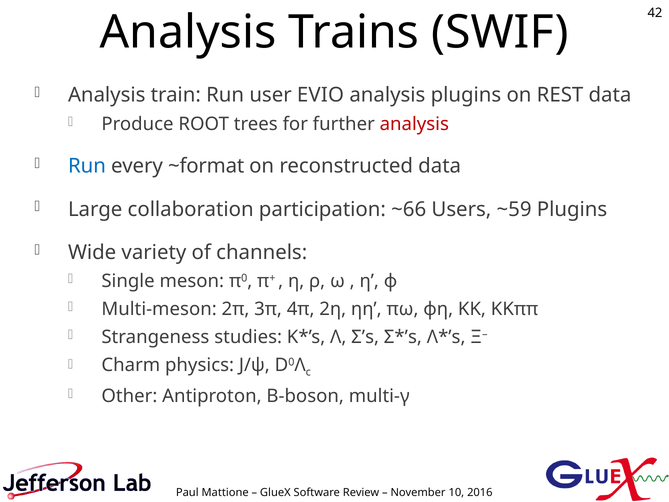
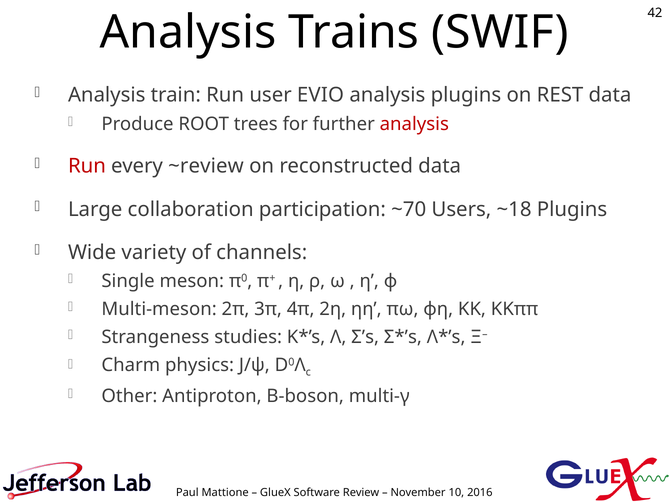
Run at (87, 166) colour: blue -> red
~format: ~format -> ~review
~66: ~66 -> ~70
~59: ~59 -> ~18
